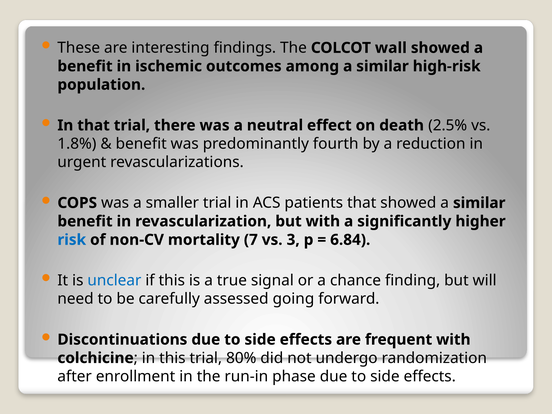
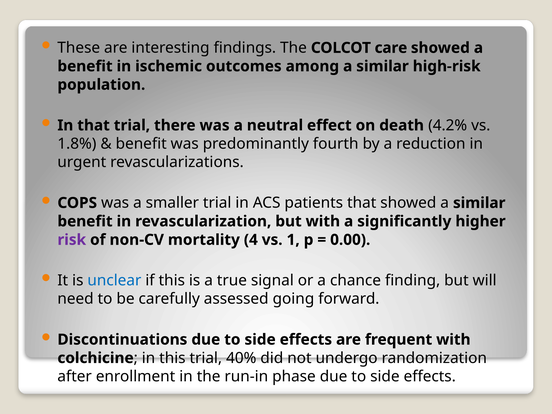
wall: wall -> care
2.5%: 2.5% -> 4.2%
risk colour: blue -> purple
7: 7 -> 4
3: 3 -> 1
6.84: 6.84 -> 0.00
80%: 80% -> 40%
